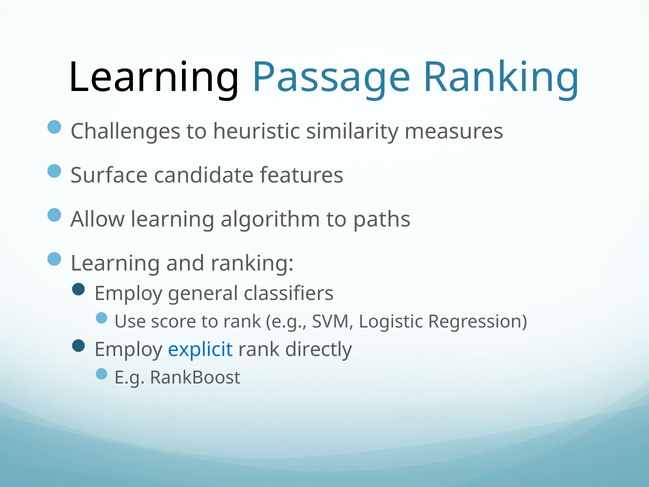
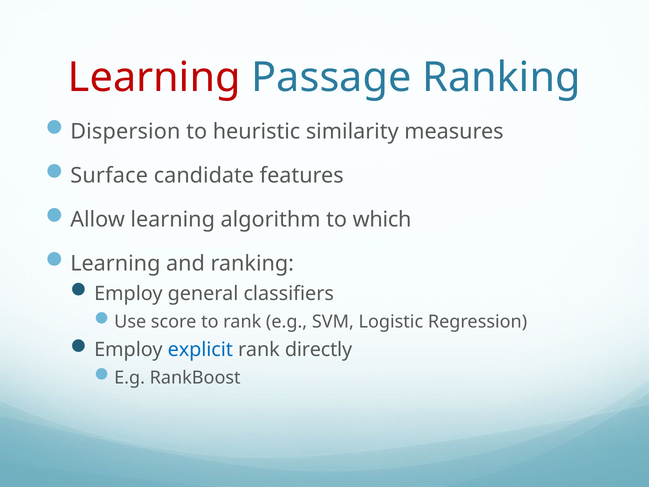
Learning at (154, 77) colour: black -> red
Challenges: Challenges -> Dispersion
paths: paths -> which
